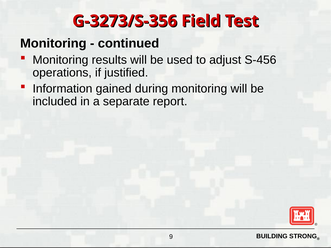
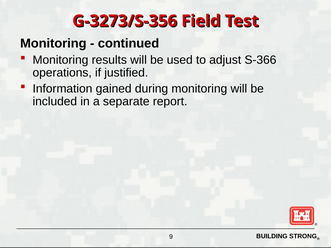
S-456: S-456 -> S-366
